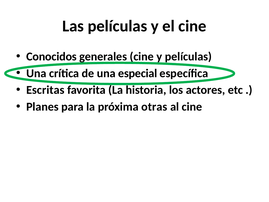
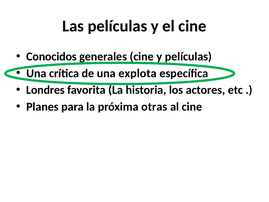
especial: especial -> explota
Escritas: Escritas -> Londres
